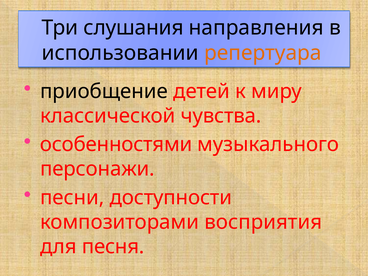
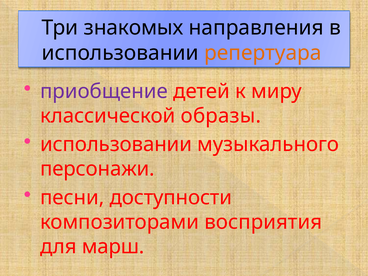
слушания: слушания -> знакомых
приобщение colour: black -> purple
чувства: чувства -> образы
особенностями at (116, 144): особенностями -> использовании
песня: песня -> марш
